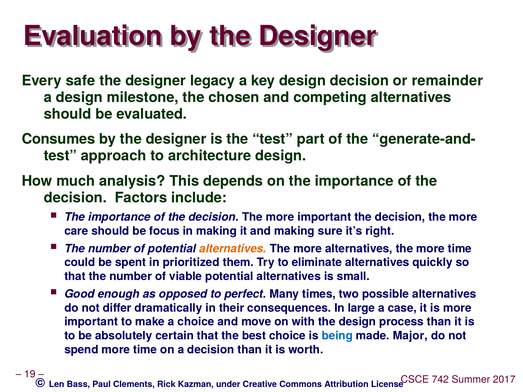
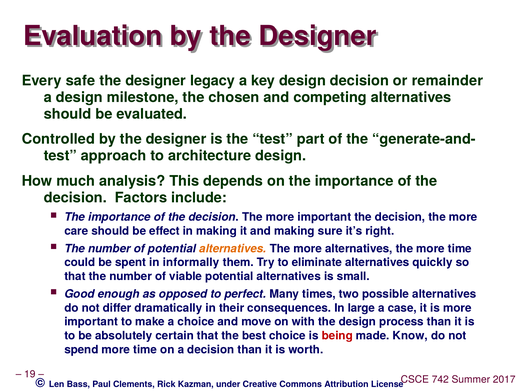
Consumes: Consumes -> Controlled
focus: focus -> effect
prioritized: prioritized -> informally
being colour: blue -> red
Major: Major -> Know
